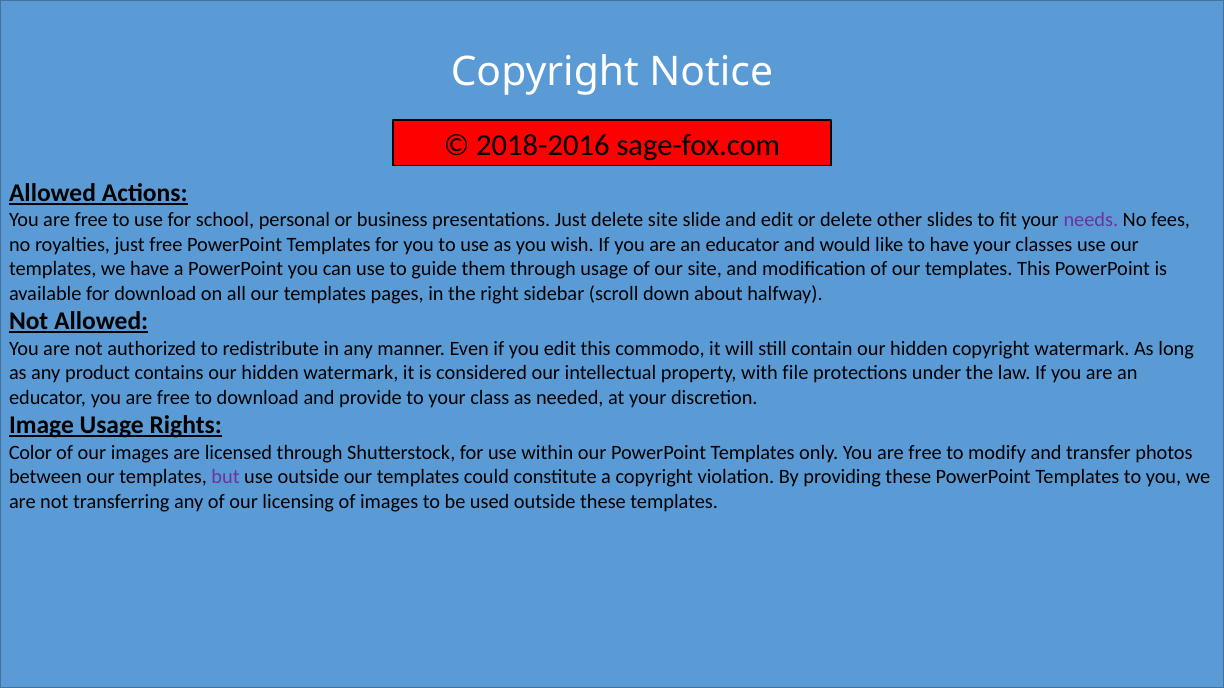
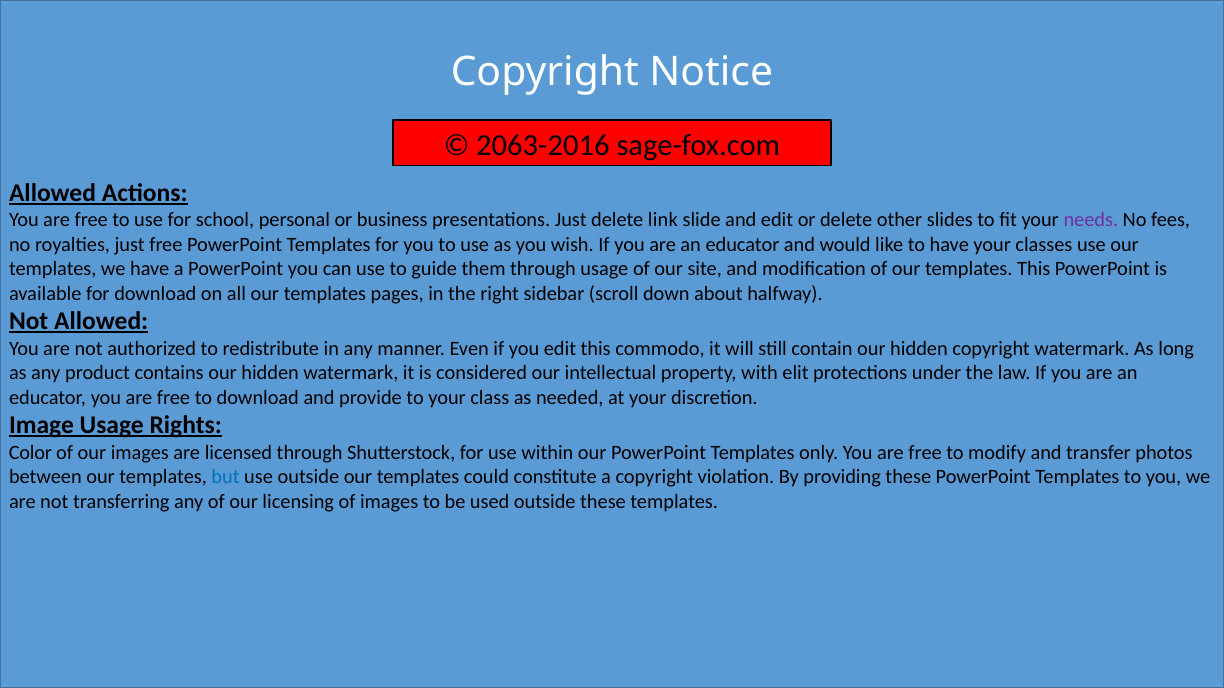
2018-2016: 2018-2016 -> 2063-2016
delete site: site -> link
file: file -> elit
but colour: purple -> blue
